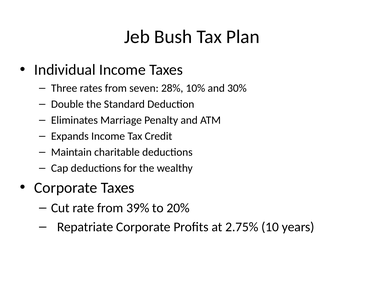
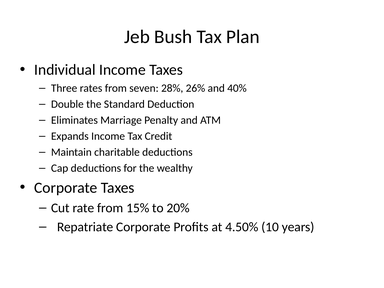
10%: 10% -> 26%
30%: 30% -> 40%
39%: 39% -> 15%
2.75%: 2.75% -> 4.50%
